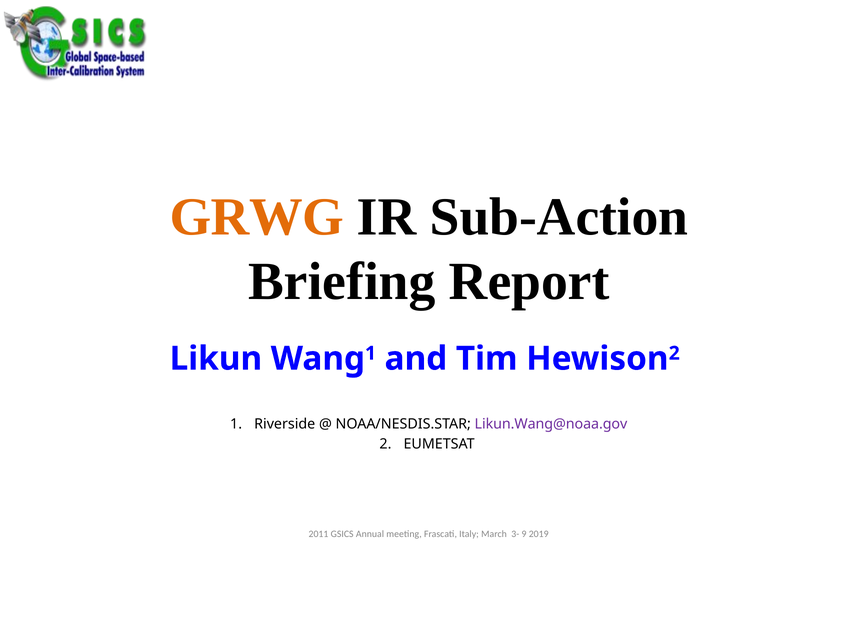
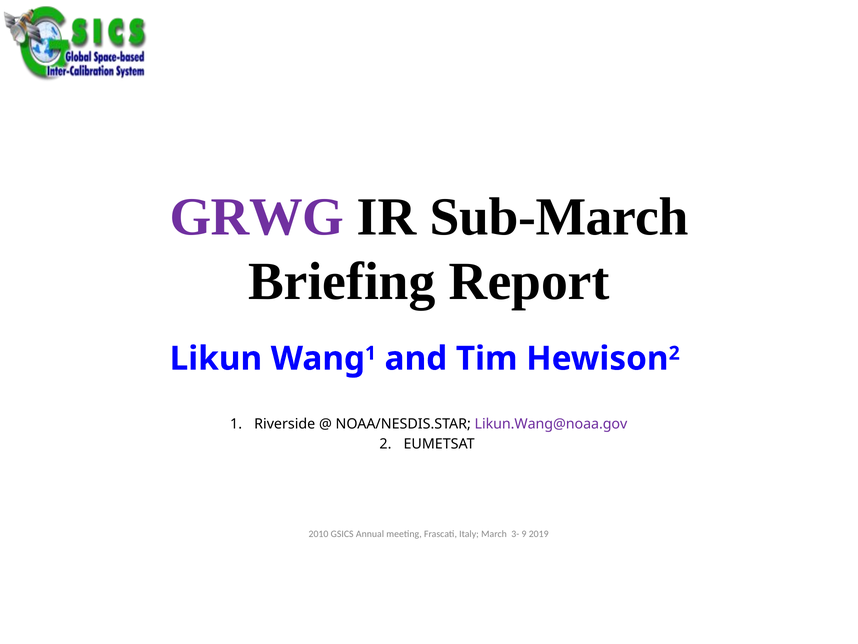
GRWG colour: orange -> purple
Sub-Action: Sub-Action -> Sub-March
2011: 2011 -> 2010
